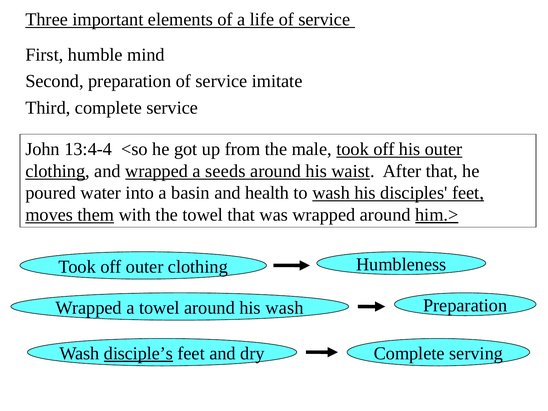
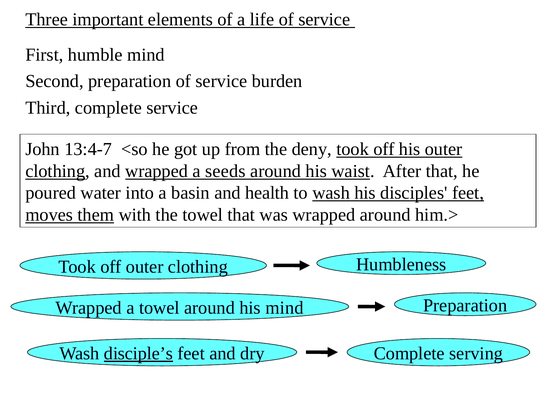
imitate: imitate -> burden
13:4-4: 13:4-4 -> 13:4-7
male: male -> deny
him.> underline: present -> none
his wash: wash -> mind
